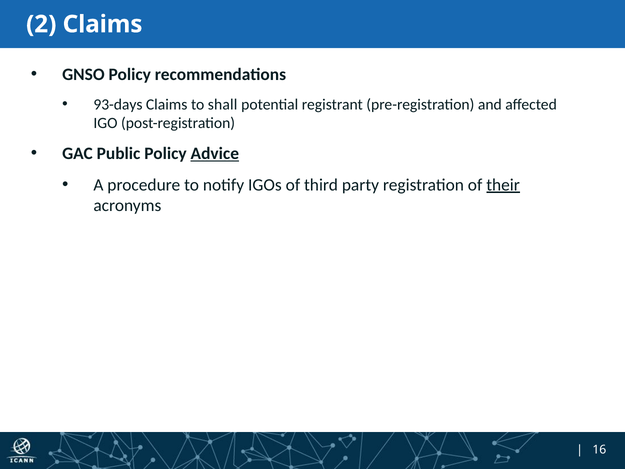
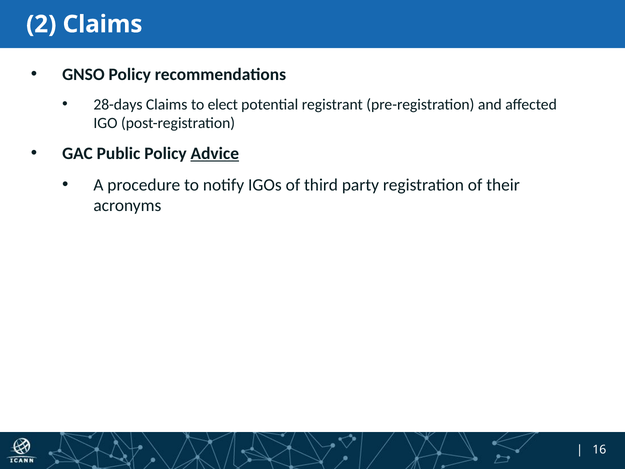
93-days: 93-days -> 28-days
shall: shall -> elect
their underline: present -> none
